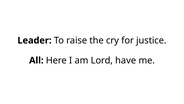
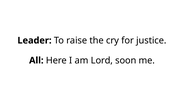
have: have -> soon
